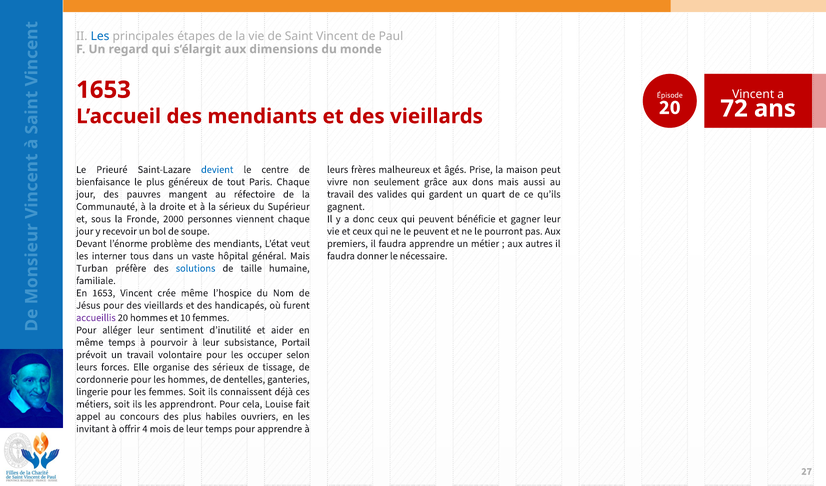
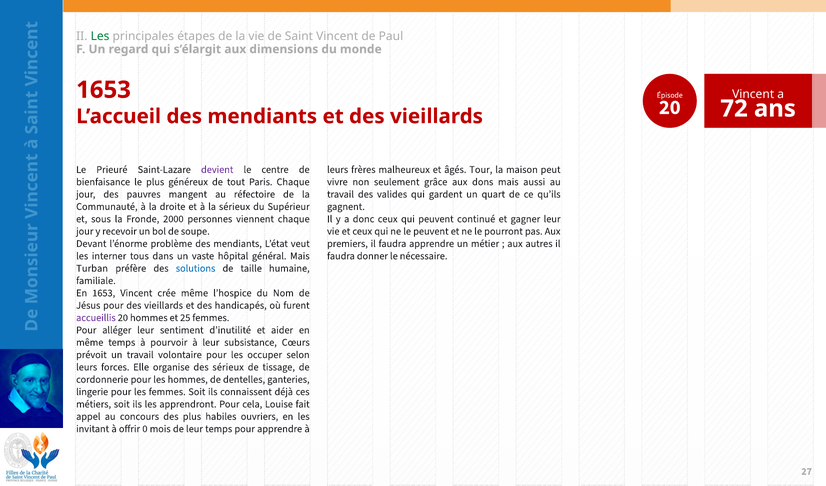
Les at (100, 36) colour: blue -> green
devient colour: blue -> purple
Prise: Prise -> Tour
bénéficie: bénéficie -> continué
10: 10 -> 25
Portail: Portail -> Cœurs
4: 4 -> 0
